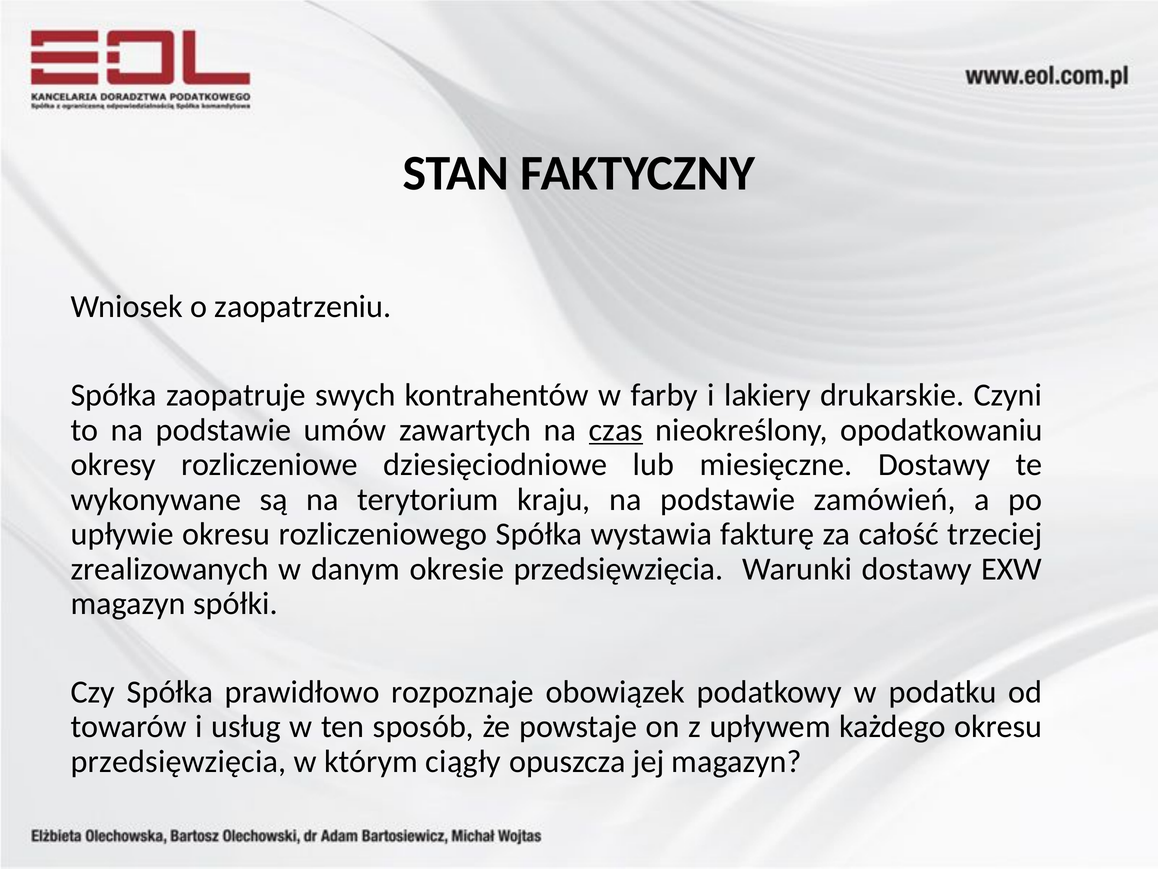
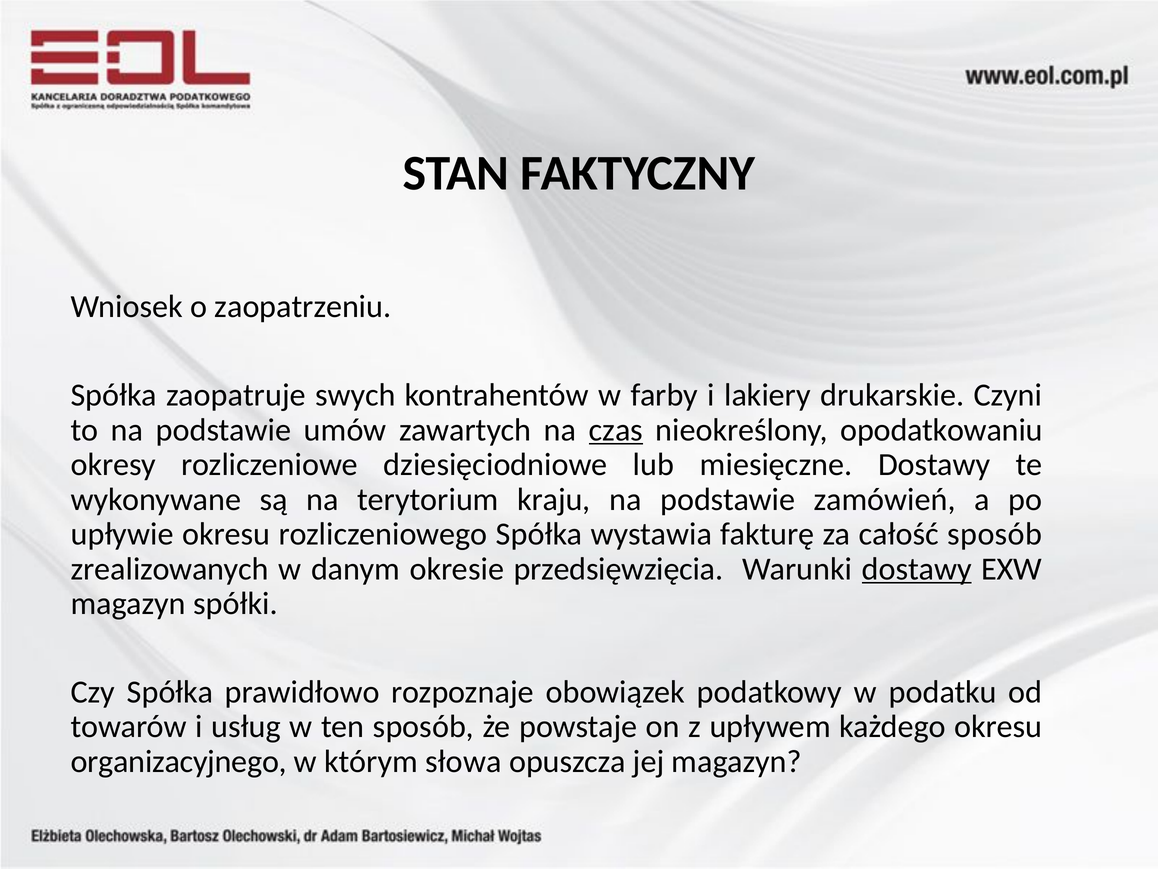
całość trzeciej: trzeciej -> sposób
dostawy at (917, 569) underline: none -> present
przedsięwzięcia at (179, 761): przedsięwzięcia -> organizacyjnego
ciągły: ciągły -> słowa
